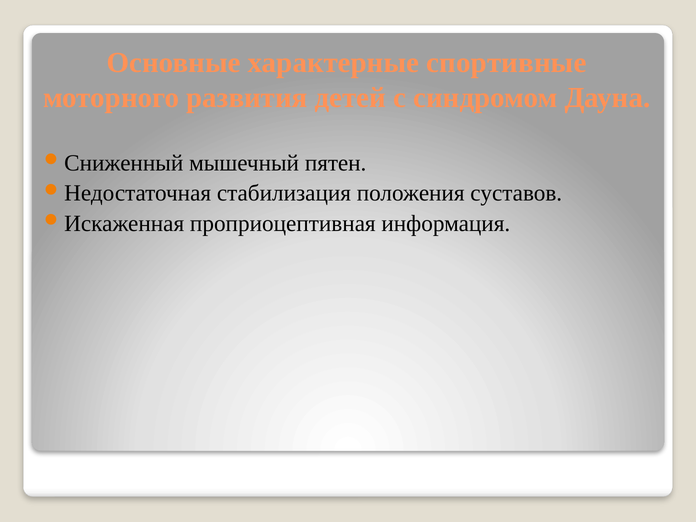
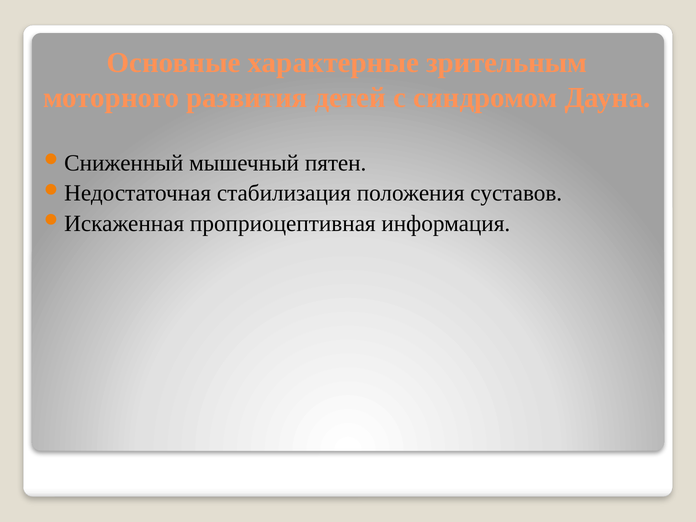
спортивные: спортивные -> зрительным
